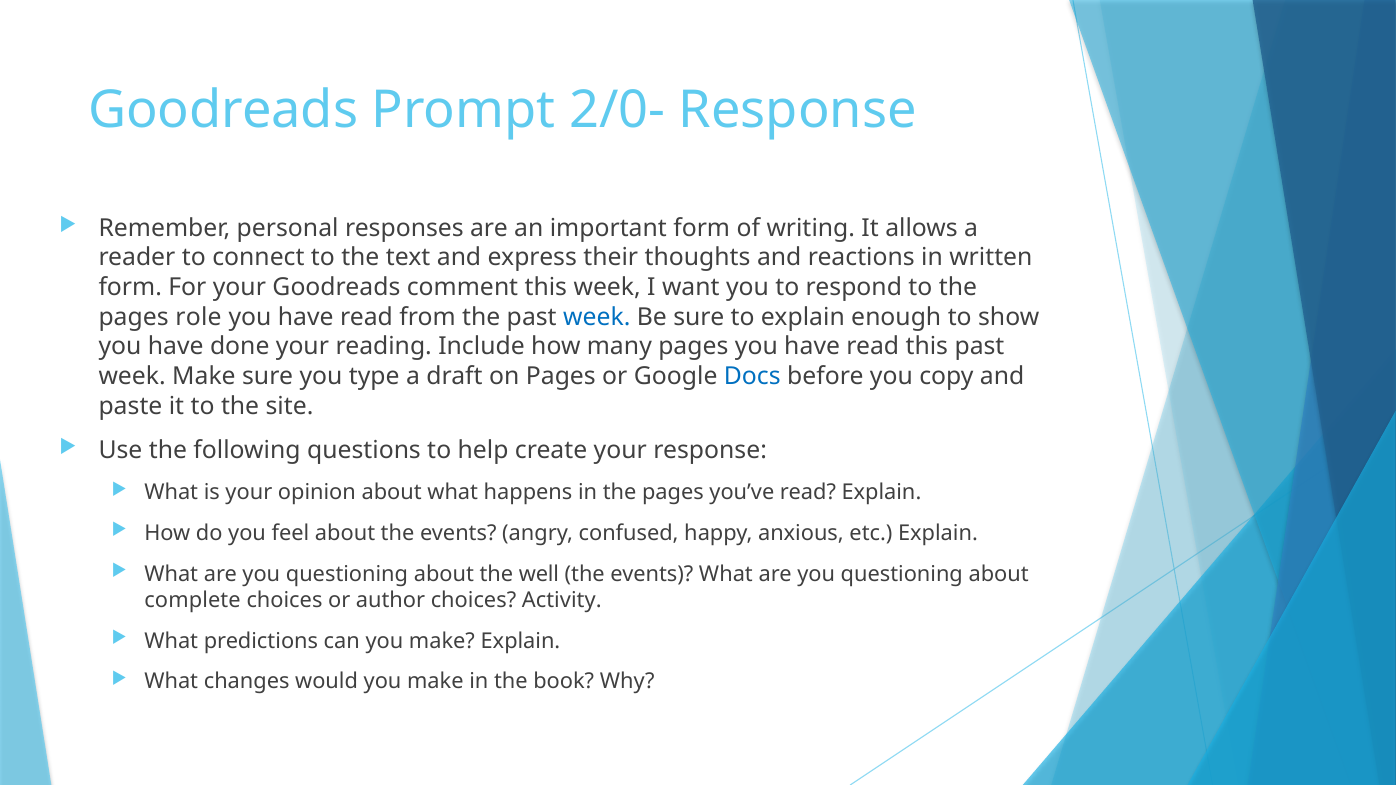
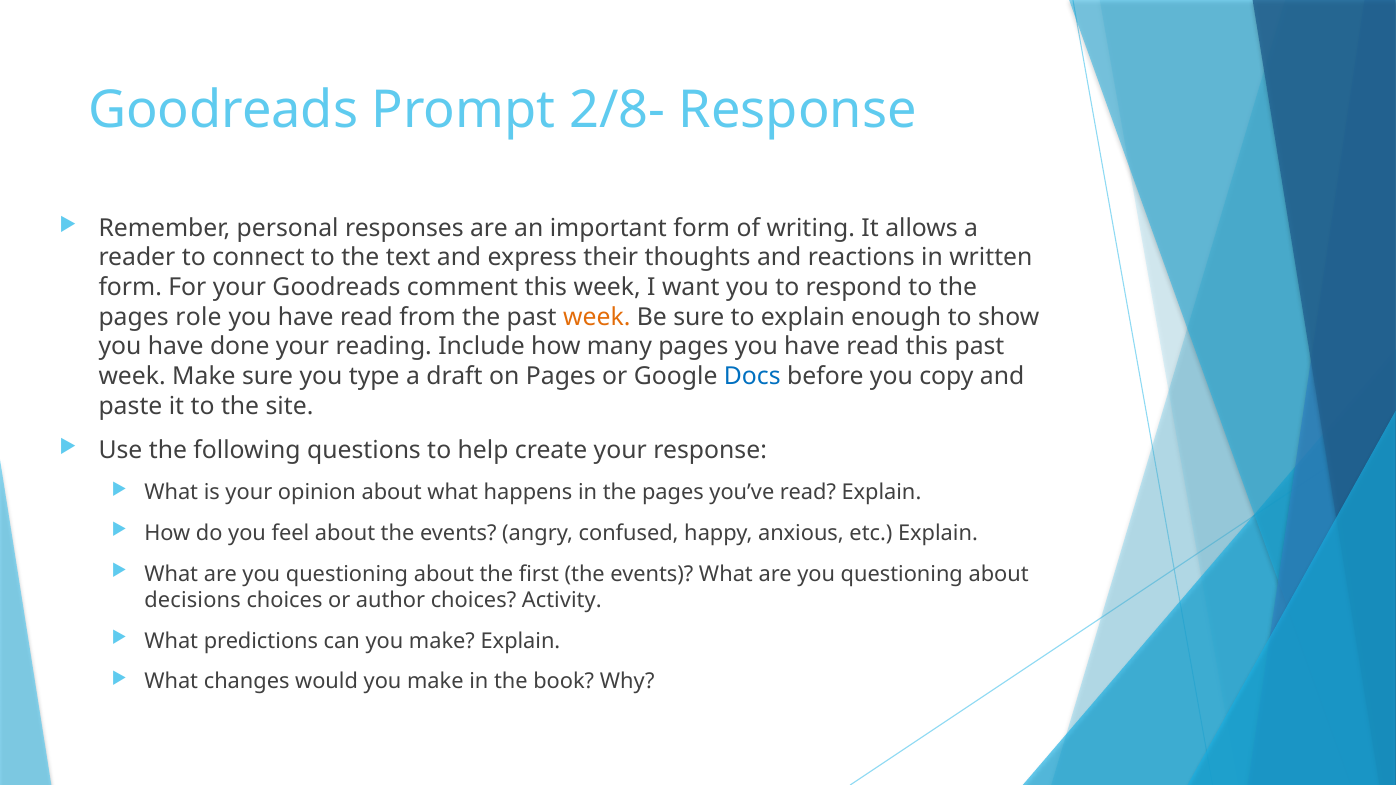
2/0-: 2/0- -> 2/8-
week at (597, 317) colour: blue -> orange
well: well -> first
complete: complete -> decisions
